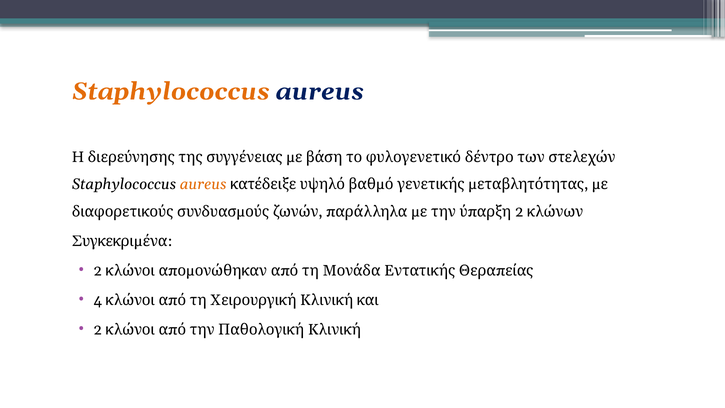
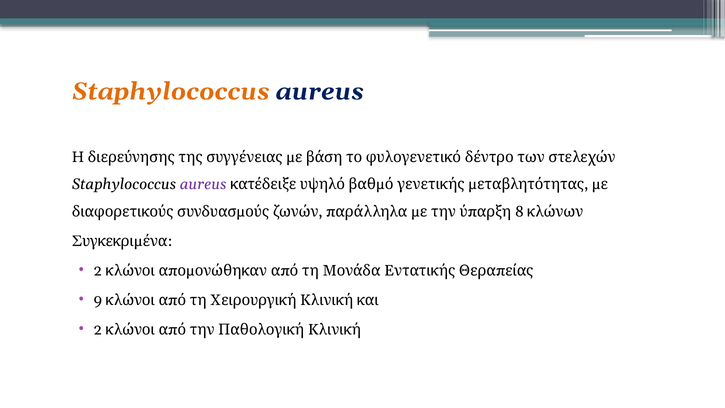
aureus at (203, 184) colour: orange -> purple
2 at (519, 211): 2 -> 8
4: 4 -> 9
